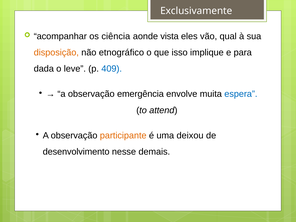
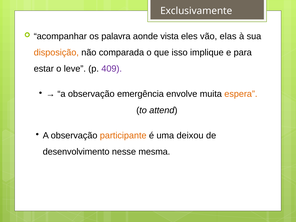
ciência: ciência -> palavra
qual: qual -> elas
etnográfico: etnográfico -> comparada
dada: dada -> estar
409 colour: blue -> purple
espera colour: blue -> orange
demais: demais -> mesma
